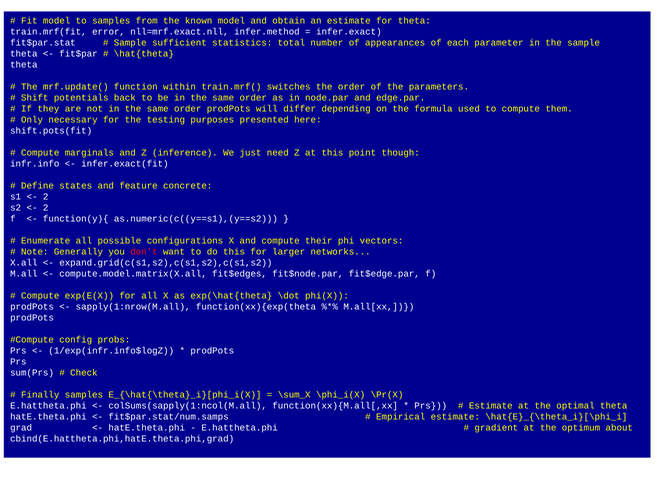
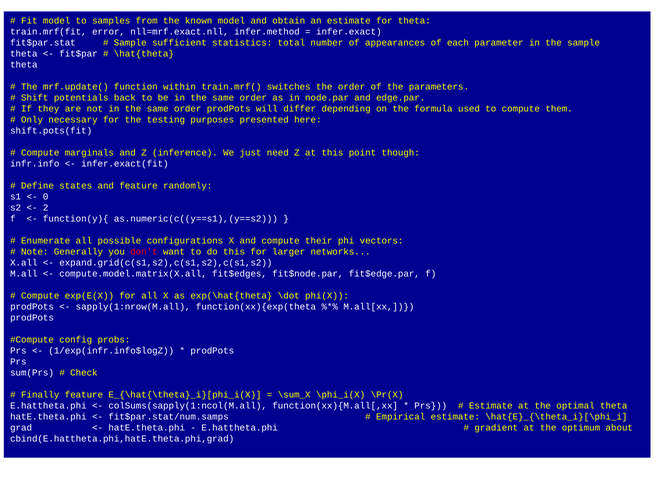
concrete: concrete -> randomly
2 at (46, 197): 2 -> 0
Finally samples: samples -> feature
